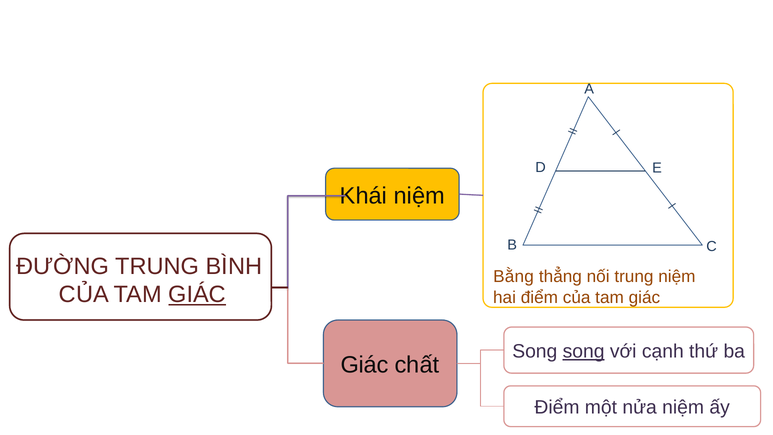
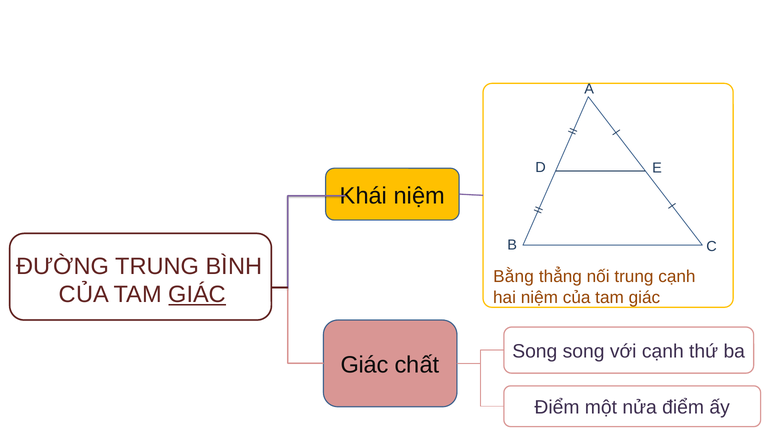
trung niệm: niệm -> cạnh
hai điểm: điểm -> niệm
song at (584, 351) underline: present -> none
nửa niệm: niệm -> điểm
